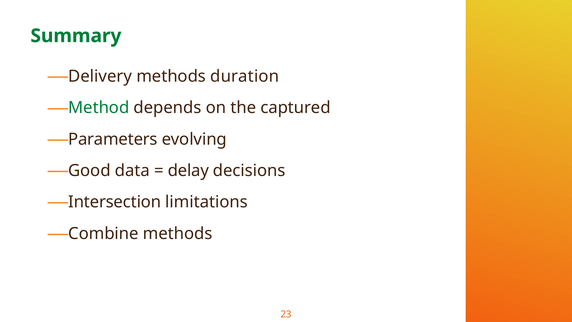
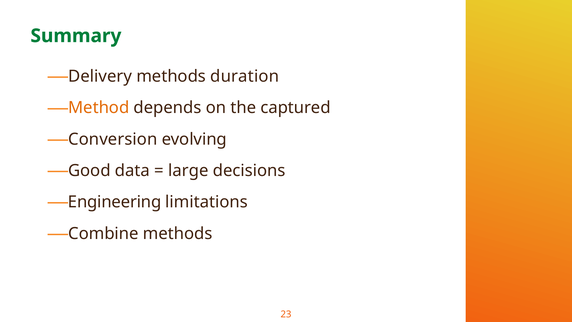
Method colour: green -> orange
Parameters: Parameters -> Conversion
delay: delay -> large
Intersection: Intersection -> Engineering
